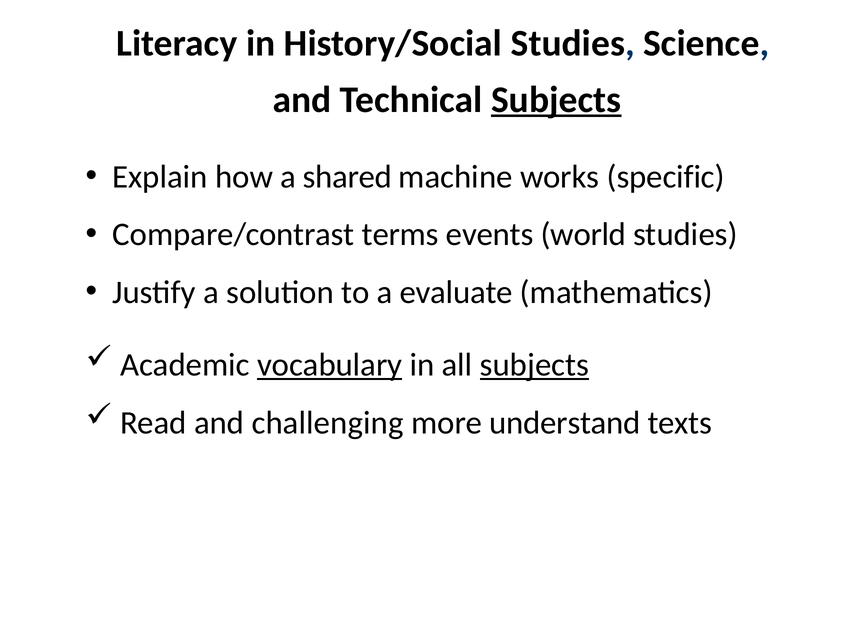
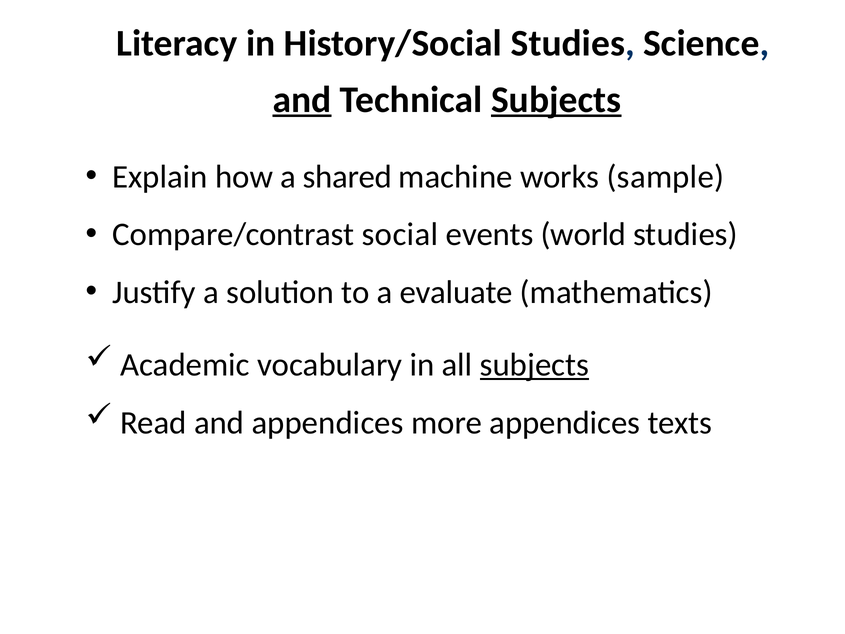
and at (302, 100) underline: none -> present
specific: specific -> sample
terms: terms -> social
vocabulary underline: present -> none
and challenging: challenging -> appendices
more understand: understand -> appendices
